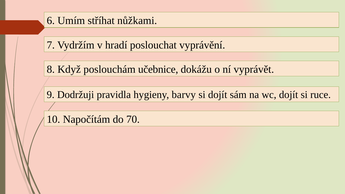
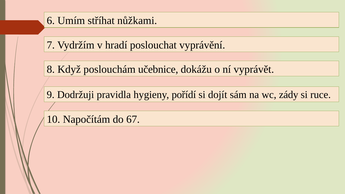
barvy: barvy -> pořídí
wc dojít: dojít -> zády
70: 70 -> 67
